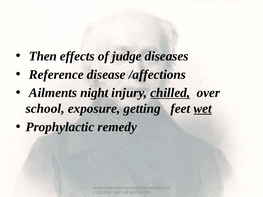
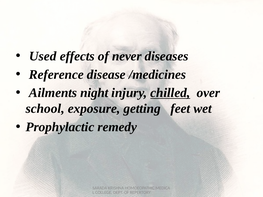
Then: Then -> Used
judge: judge -> never
/affections: /affections -> /medicines
wet underline: present -> none
